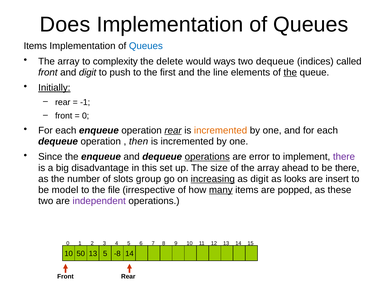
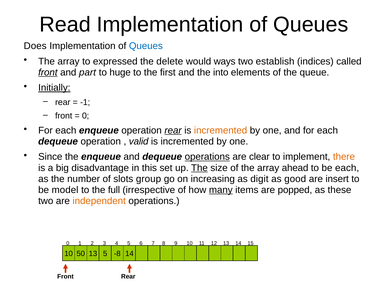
Does: Does -> Read
Items at (35, 46): Items -> Does
complexity: complexity -> expressed
two dequeue: dequeue -> establish
front at (48, 72) underline: none -> present
and digit: digit -> part
push: push -> huge
line: line -> into
the at (290, 72) underline: present -> none
then: then -> valid
error: error -> clear
there at (344, 157) colour: purple -> orange
The at (199, 168) underline: none -> present
be there: there -> each
increasing underline: present -> none
looks: looks -> good
file: file -> full
independent colour: purple -> orange
